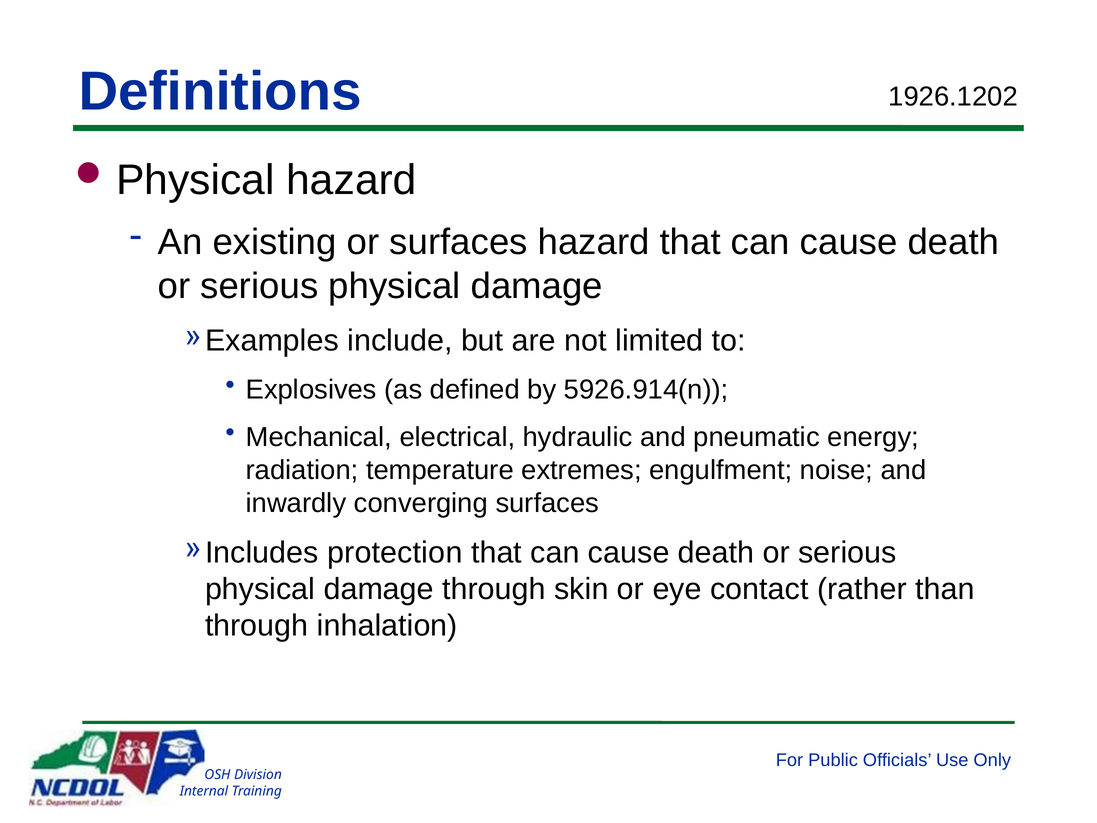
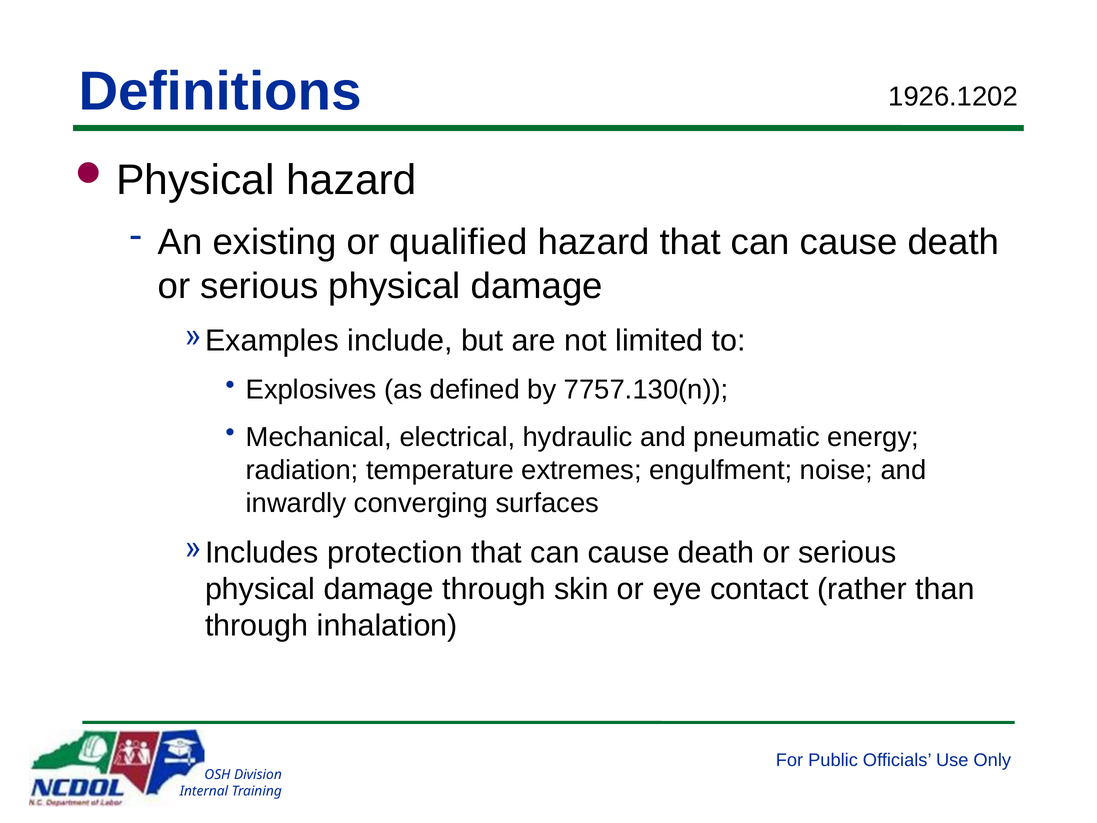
or surfaces: surfaces -> qualified
5926.914(n: 5926.914(n -> 7757.130(n
